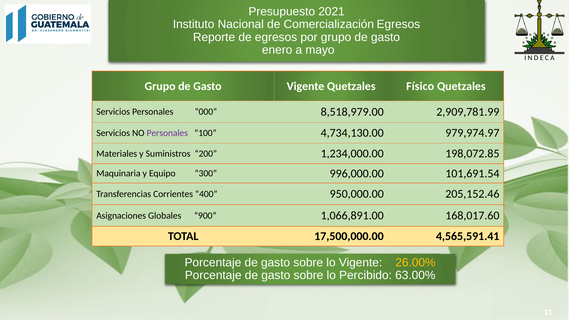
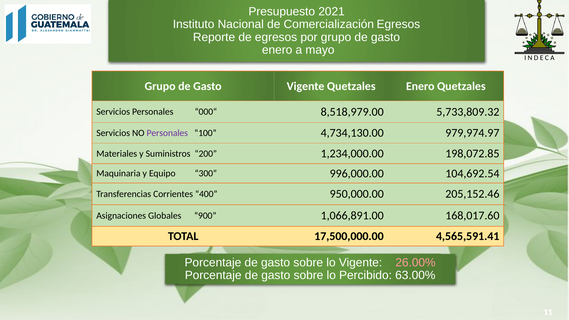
Quetzales Físico: Físico -> Enero
2,909,781.99: 2,909,781.99 -> 5,733,809.32
101,691.54: 101,691.54 -> 104,692.54
26.00% colour: yellow -> pink
